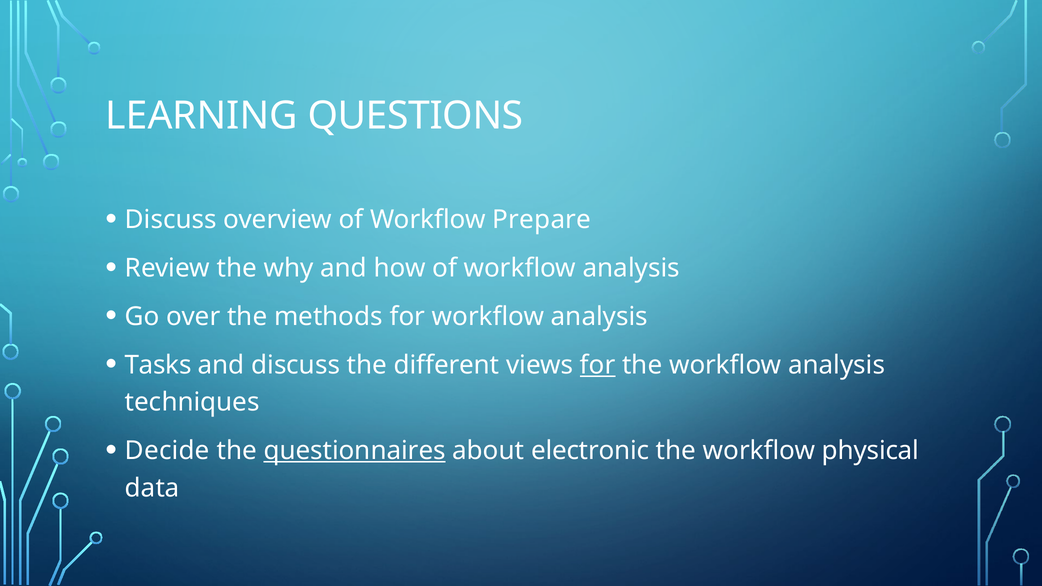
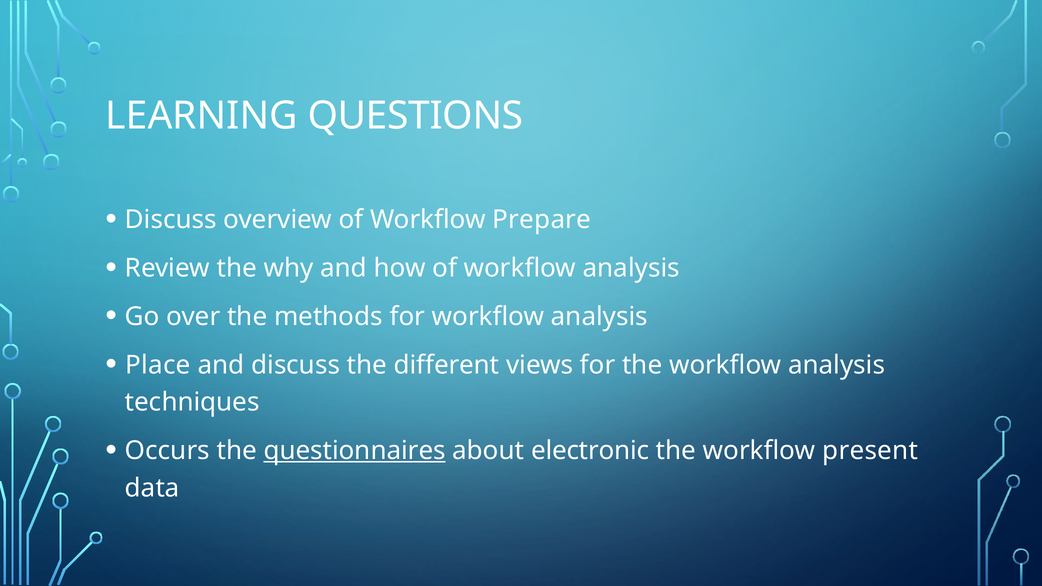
Tasks: Tasks -> Place
for at (598, 365) underline: present -> none
Decide: Decide -> Occurs
physical: physical -> present
